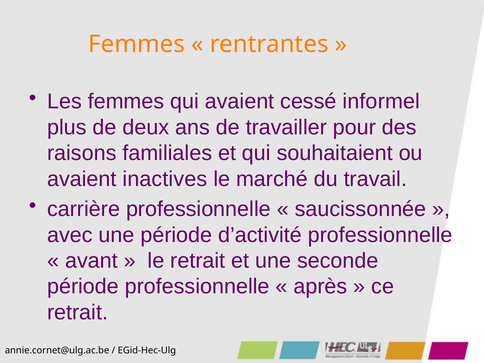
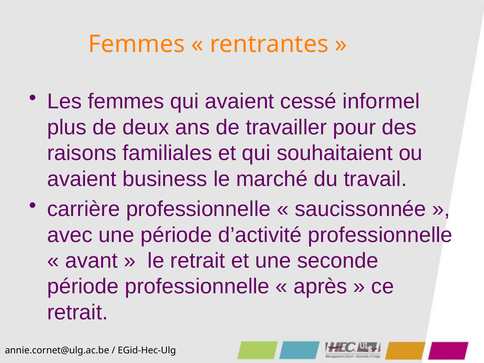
inactives: inactives -> business
